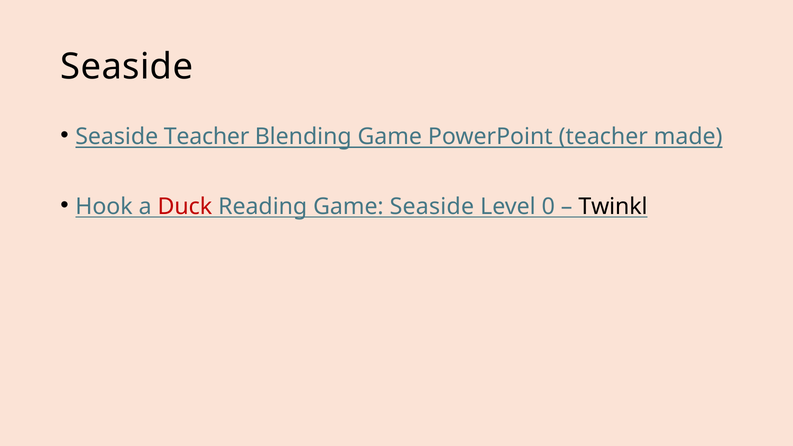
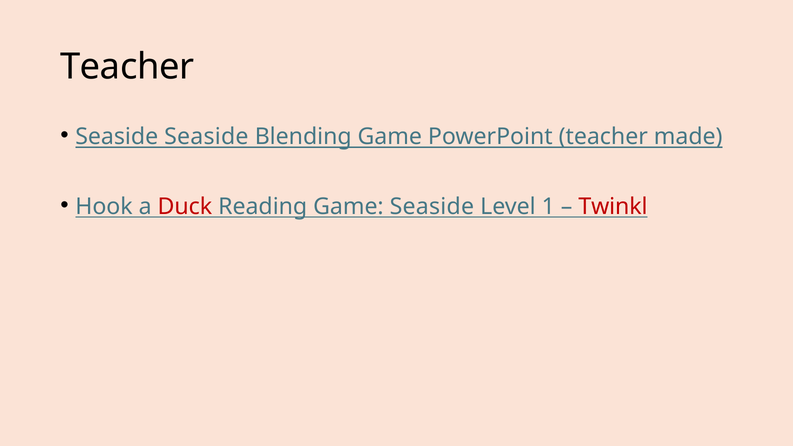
Seaside at (127, 67): Seaside -> Teacher
Seaside Teacher: Teacher -> Seaside
0: 0 -> 1
Twinkl colour: black -> red
